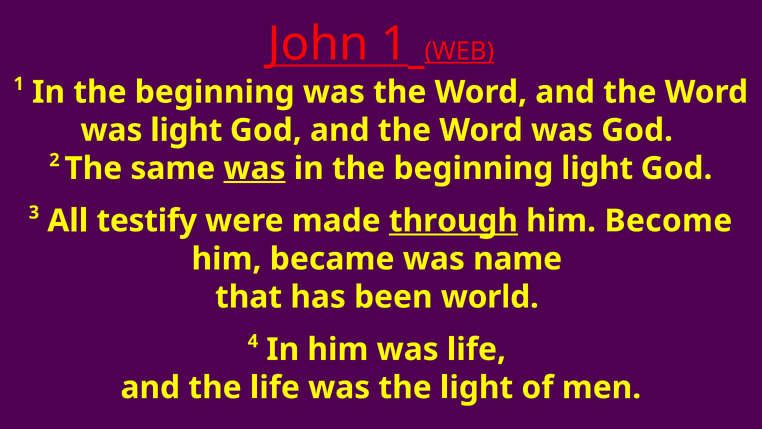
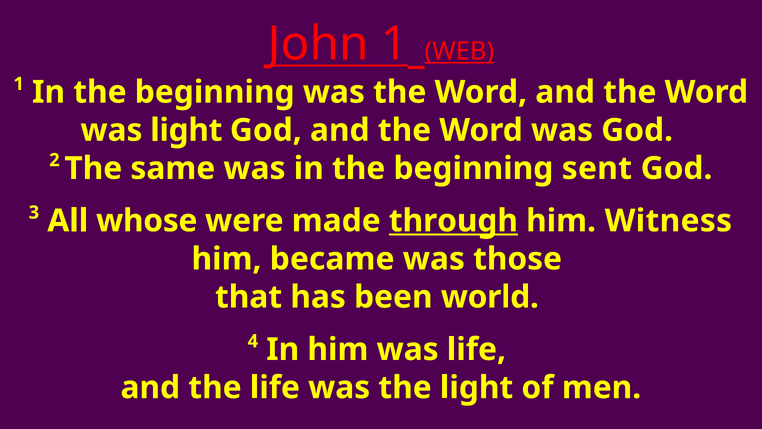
was at (254, 168) underline: present -> none
beginning light: light -> sent
testify: testify -> whose
Become: Become -> Witness
name: name -> those
